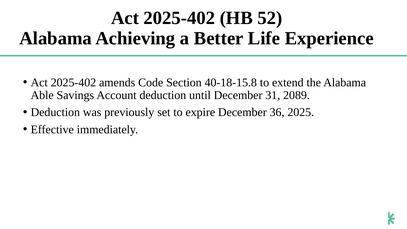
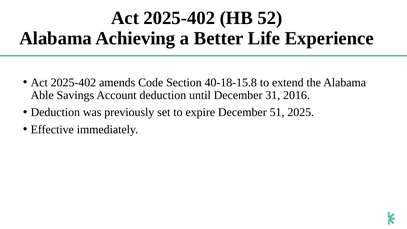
2089: 2089 -> 2016
36: 36 -> 51
